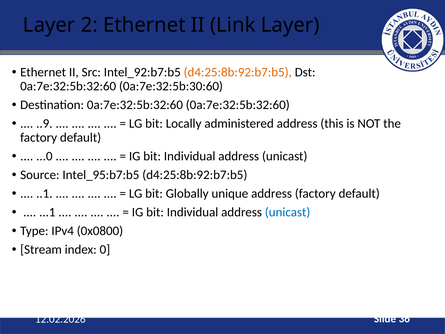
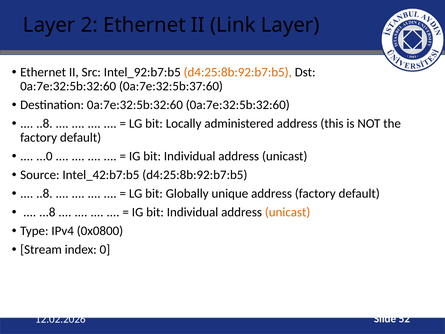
0a:7e:32:5b:30:60: 0a:7e:32:5b:30:60 -> 0a:7e:32:5b:37:60
..9 at (44, 124): ..9 -> ..8
Intel_95:b7:b5: Intel_95:b7:b5 -> Intel_42:b7:b5
..1 at (44, 194): ..1 -> ..8
...1: ...1 -> ...8
unicast at (288, 212) colour: blue -> orange
36: 36 -> 52
